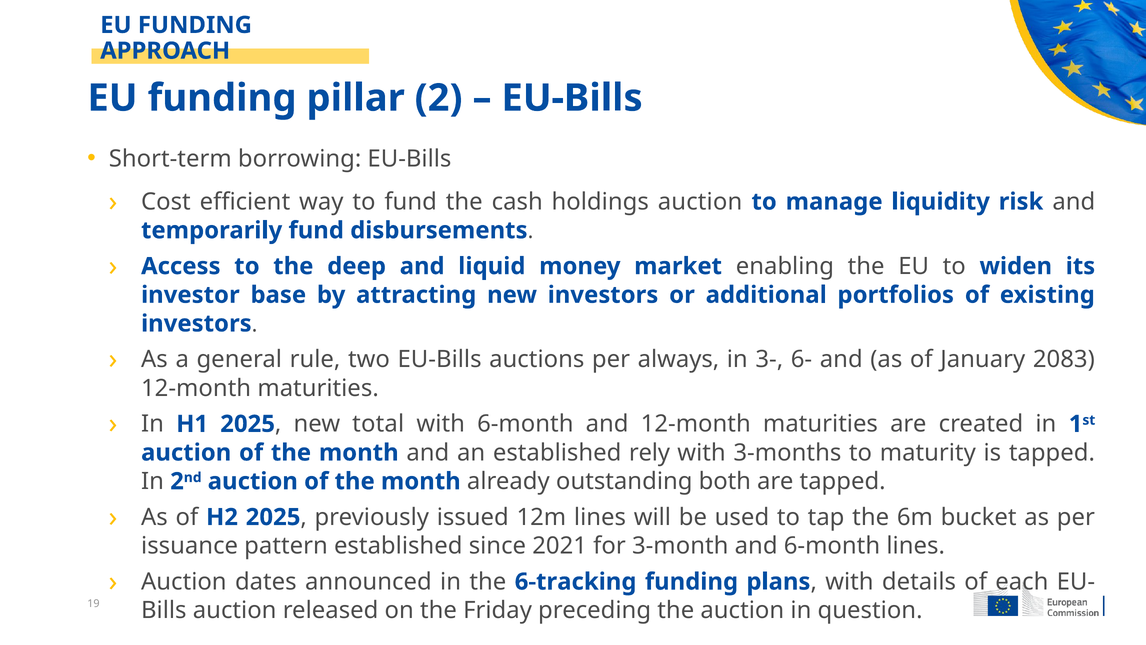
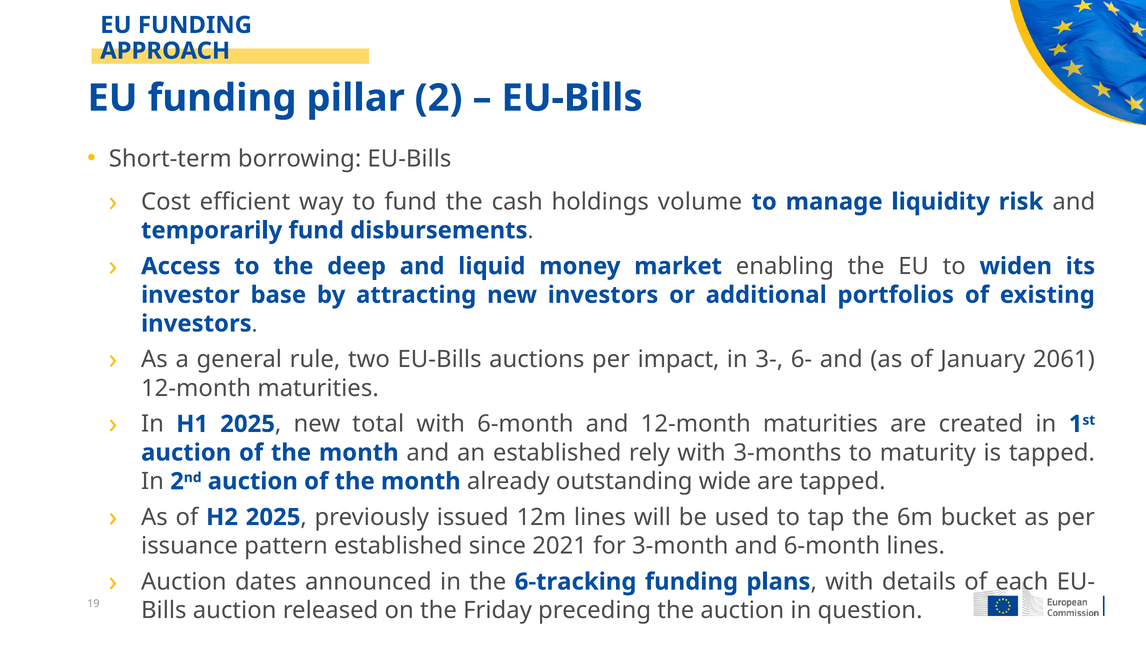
holdings auction: auction -> volume
always: always -> impact
2083: 2083 -> 2061
both: both -> wide
